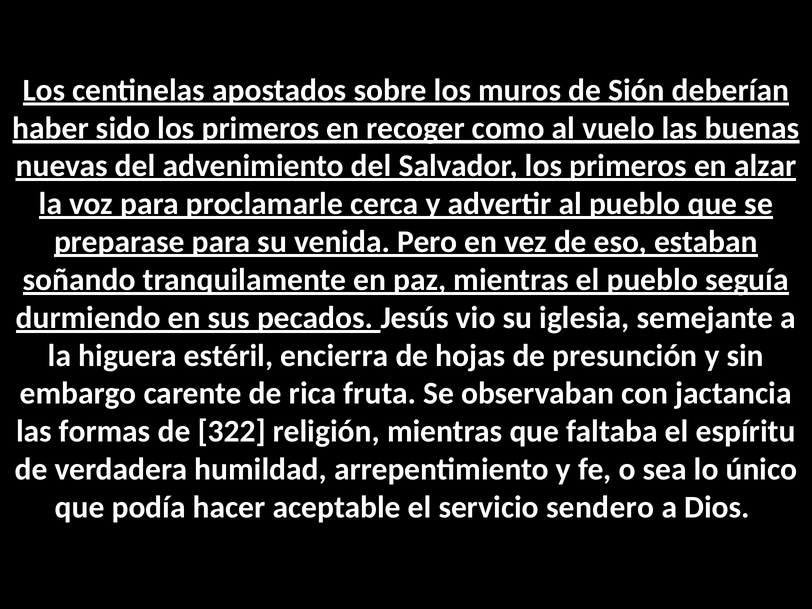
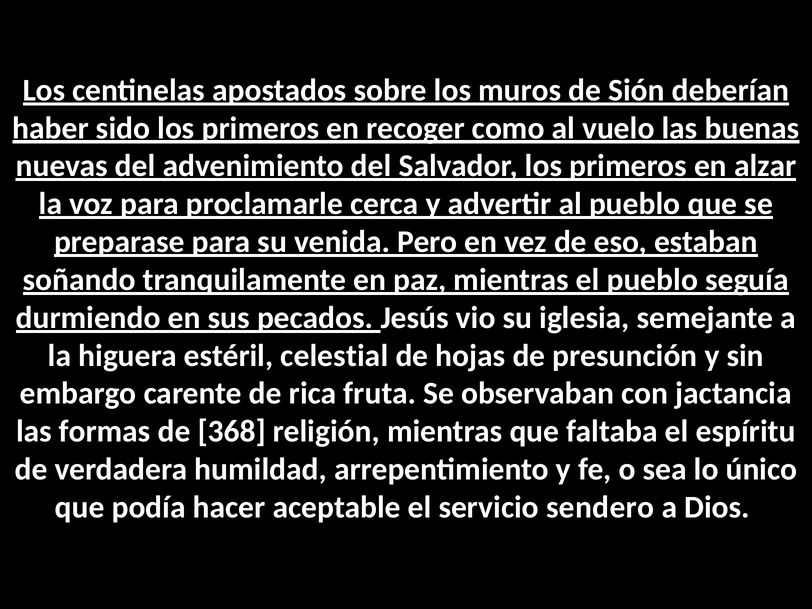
encierra: encierra -> celestial
322: 322 -> 368
